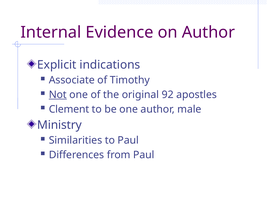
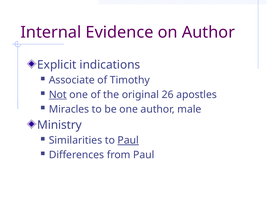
92: 92 -> 26
Clement: Clement -> Miracles
Paul at (128, 141) underline: none -> present
